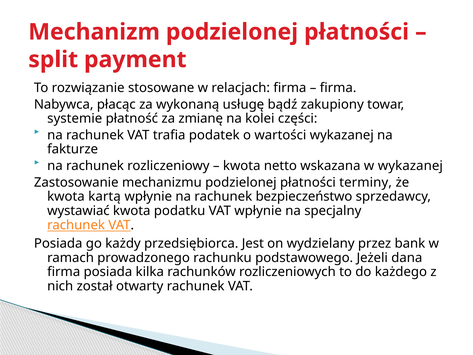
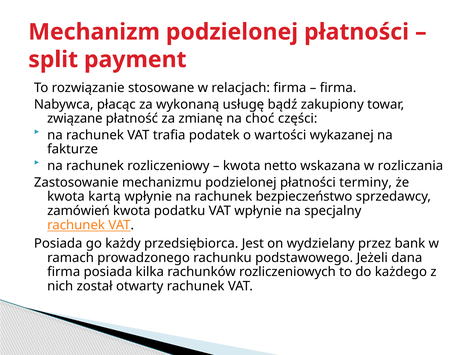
systemie: systemie -> związane
kolei: kolei -> choć
w wykazanej: wykazanej -> rozliczania
wystawiać: wystawiać -> zamówień
